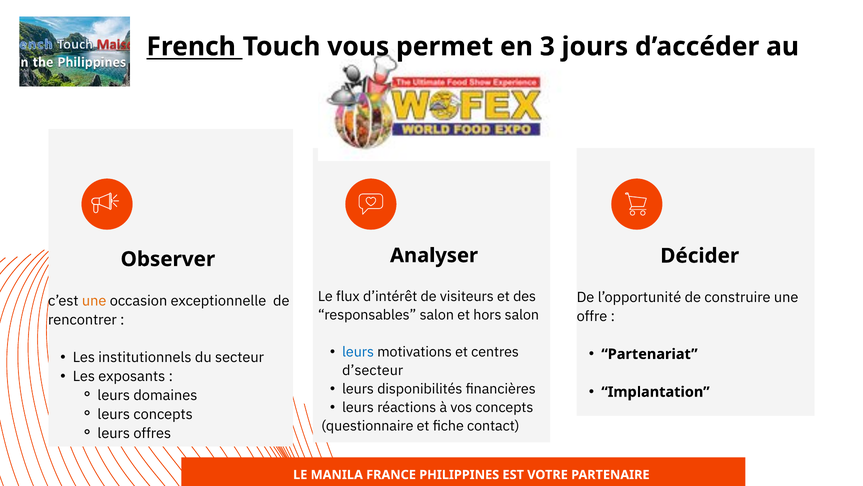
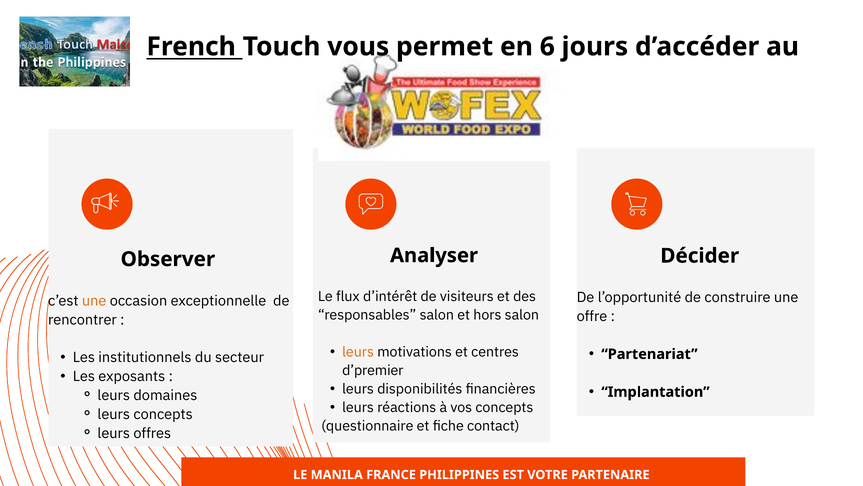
3: 3 -> 6
leurs at (358, 352) colour: blue -> orange
d’secteur: d’secteur -> d’premier
